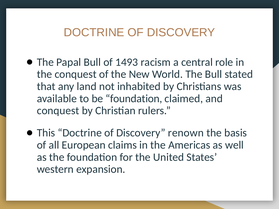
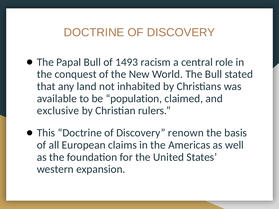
be foundation: foundation -> population
conquest at (58, 111): conquest -> exclusive
